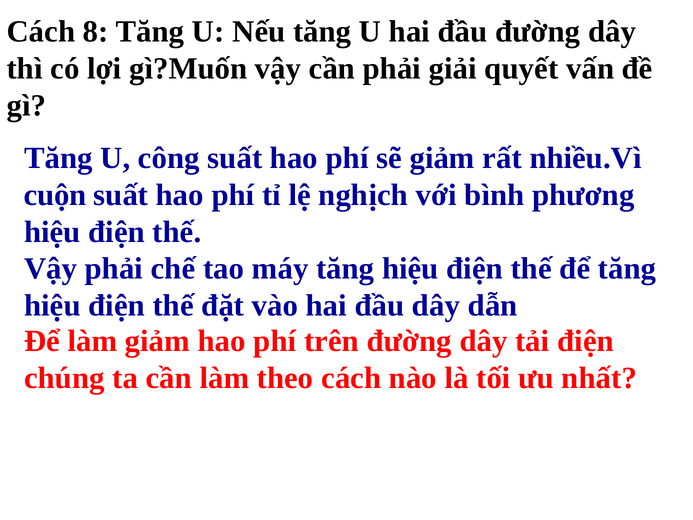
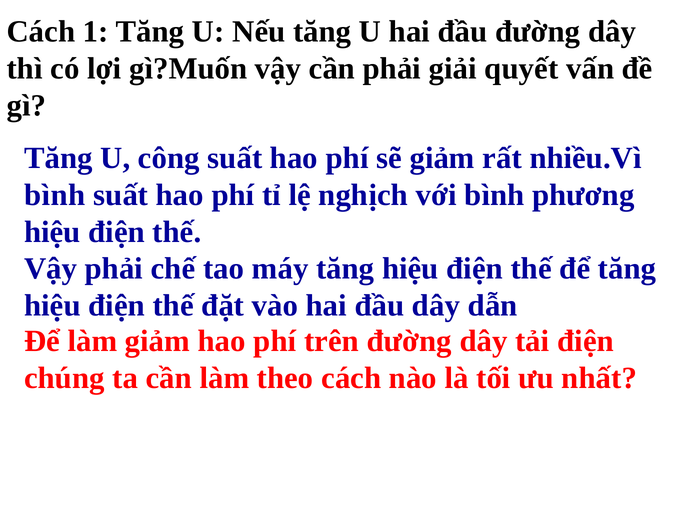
8: 8 -> 1
cuộn at (55, 195): cuộn -> bình
